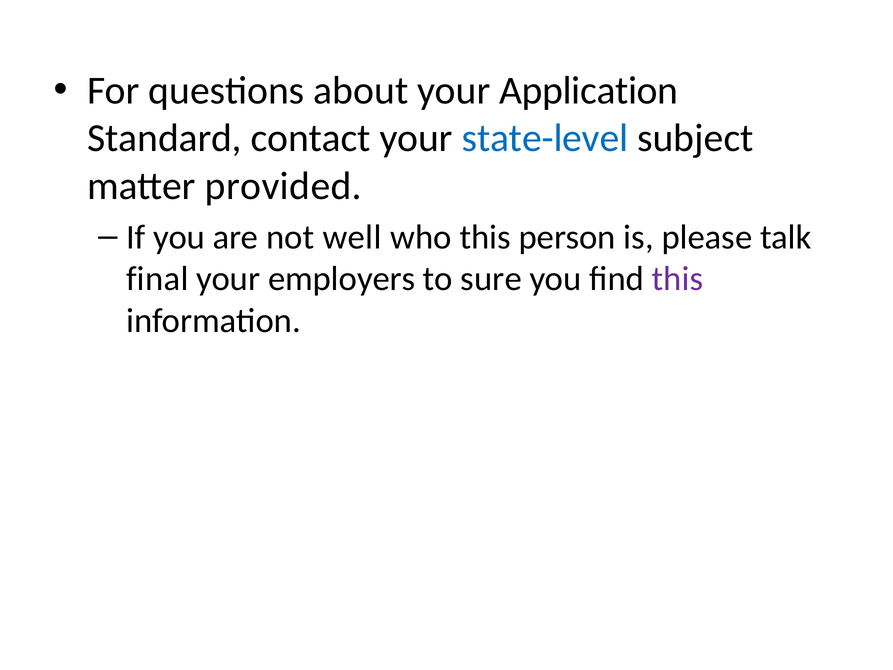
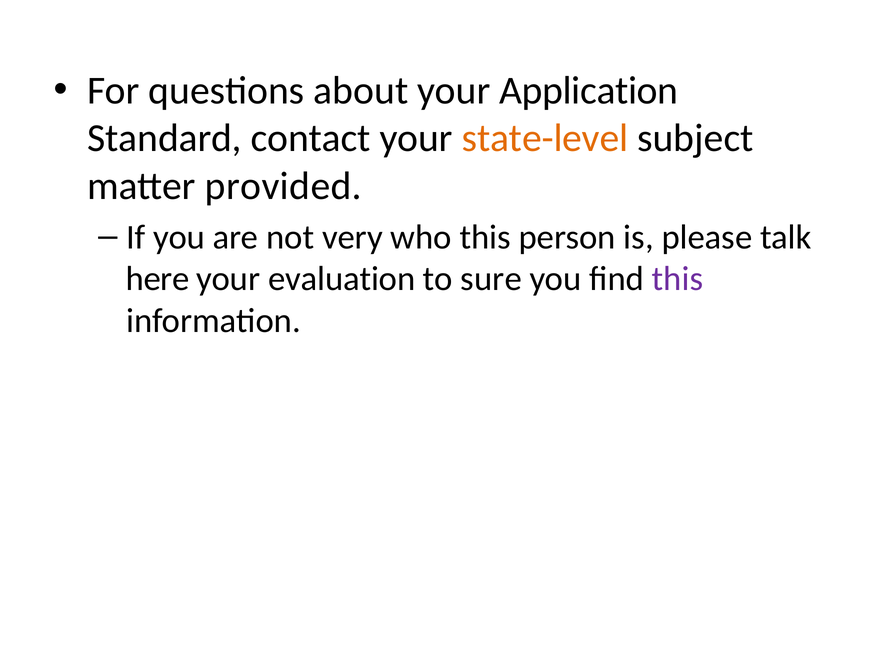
state-level colour: blue -> orange
well: well -> very
final: final -> here
employers: employers -> evaluation
